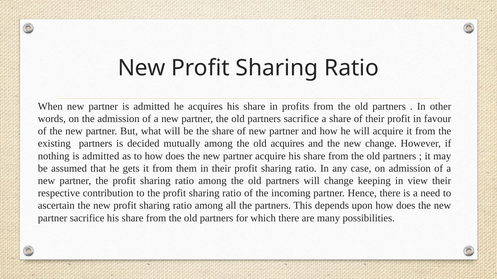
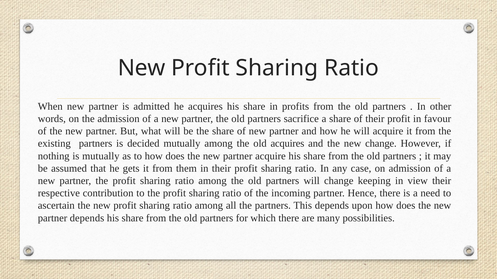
nothing is admitted: admitted -> mutually
partner sacrifice: sacrifice -> depends
